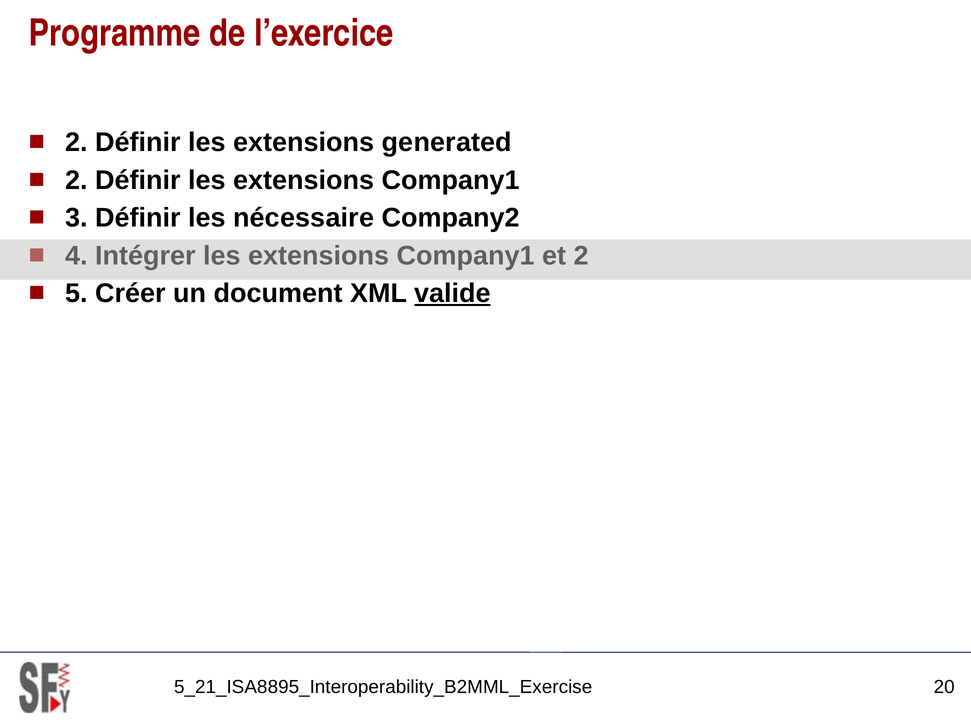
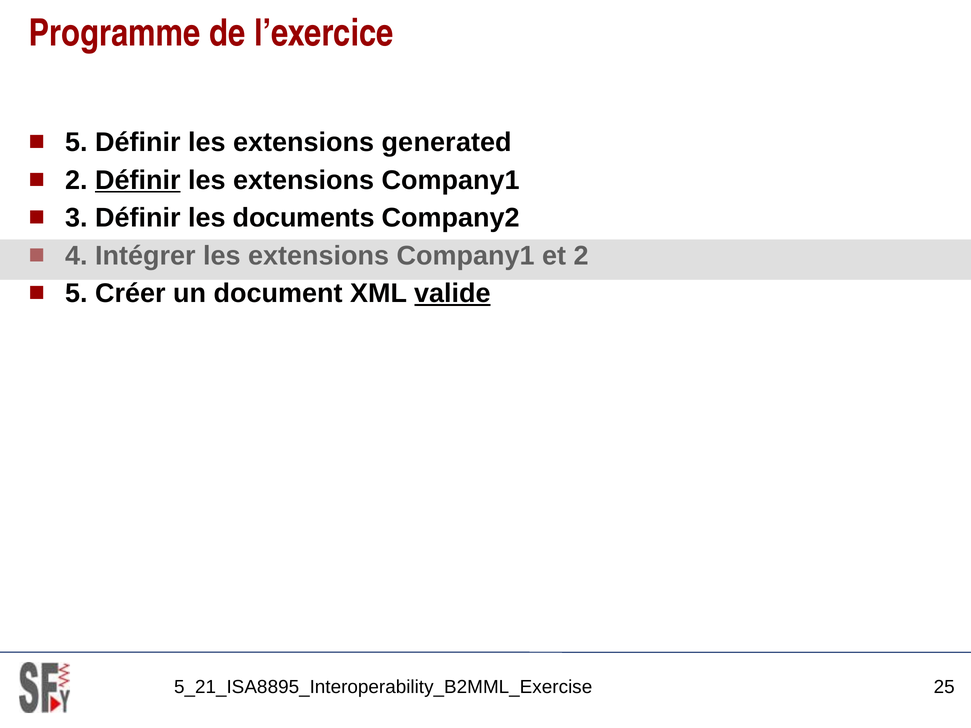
2 at (76, 142): 2 -> 5
Définir at (138, 180) underline: none -> present
nécessaire: nécessaire -> documents
20: 20 -> 25
